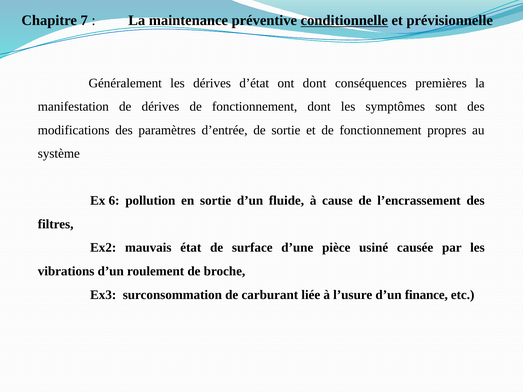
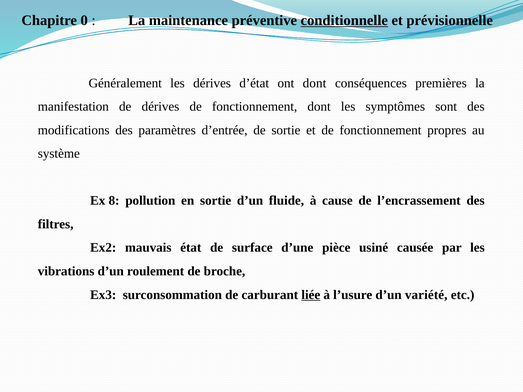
7: 7 -> 0
6: 6 -> 8
liée underline: none -> present
finance: finance -> variété
